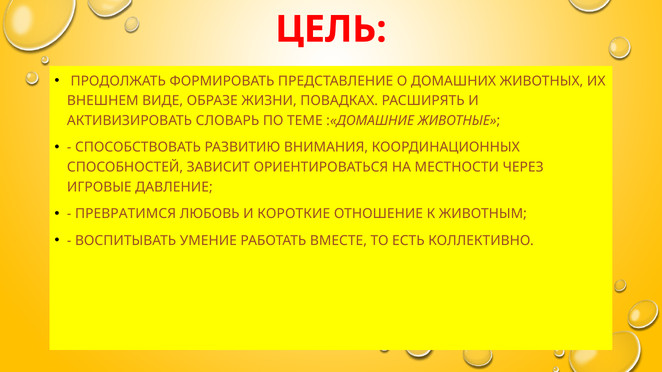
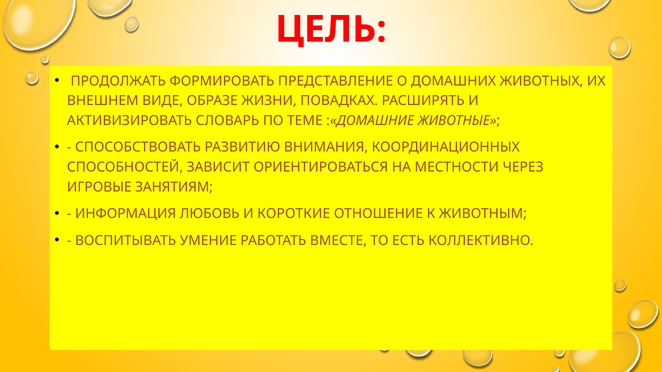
ДАВЛЕНИЕ: ДАВЛЕНИЕ -> ЗАНЯТИЯМ
ПРЕВРАТИМСЯ: ПРЕВРАТИМСЯ -> ИНФОРМАЦИЯ
